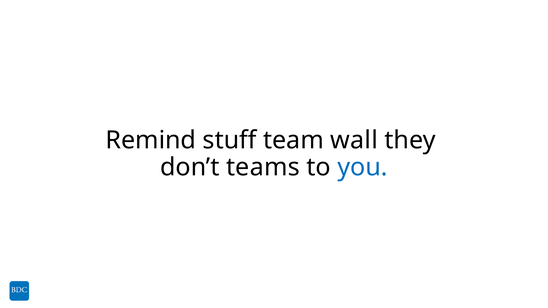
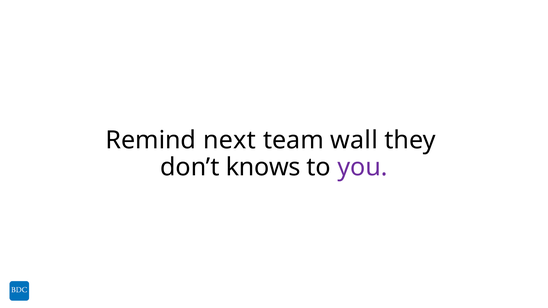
stuff: stuff -> next
teams: teams -> knows
you colour: blue -> purple
